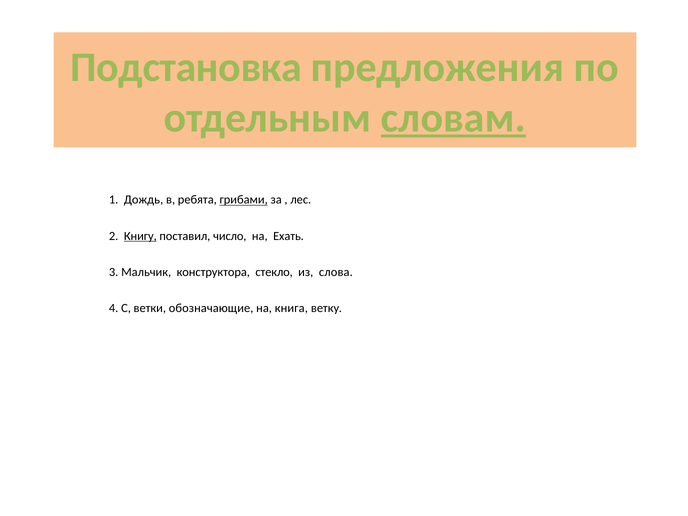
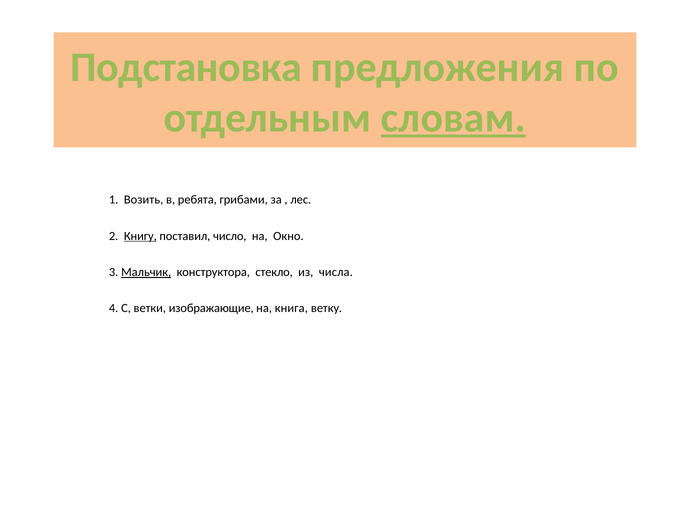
Дождь: Дождь -> Возить
грибами underline: present -> none
Ехать: Ехать -> Окно
Мальчик underline: none -> present
слова: слова -> числа
обозначающие: обозначающие -> изображающие
